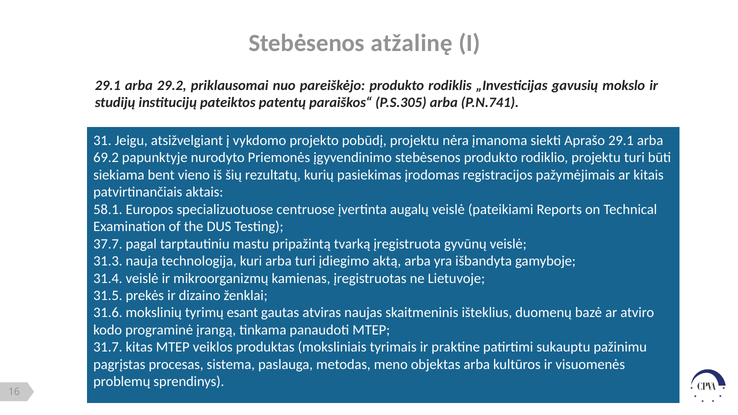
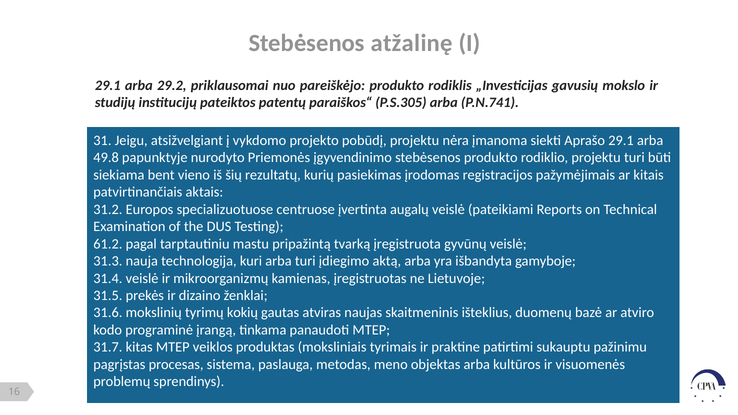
69.2: 69.2 -> 49.8
58.1: 58.1 -> 31.2
37.7: 37.7 -> 61.2
esant: esant -> kokių
